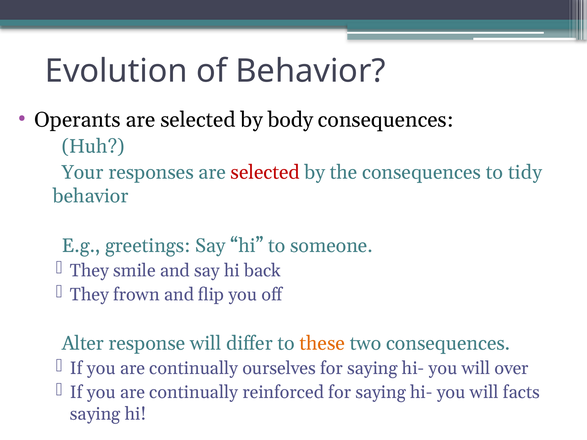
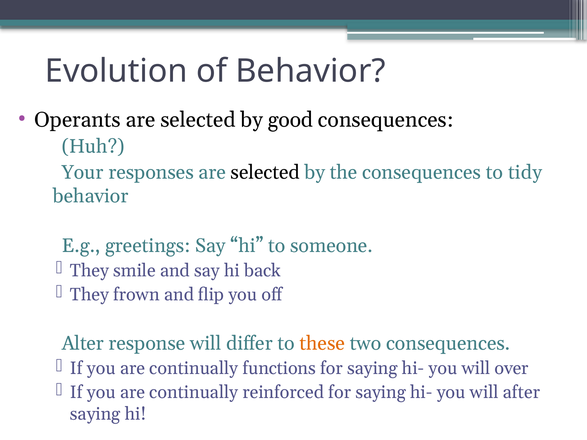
body: body -> good
selected at (265, 173) colour: red -> black
ourselves: ourselves -> functions
facts: facts -> after
